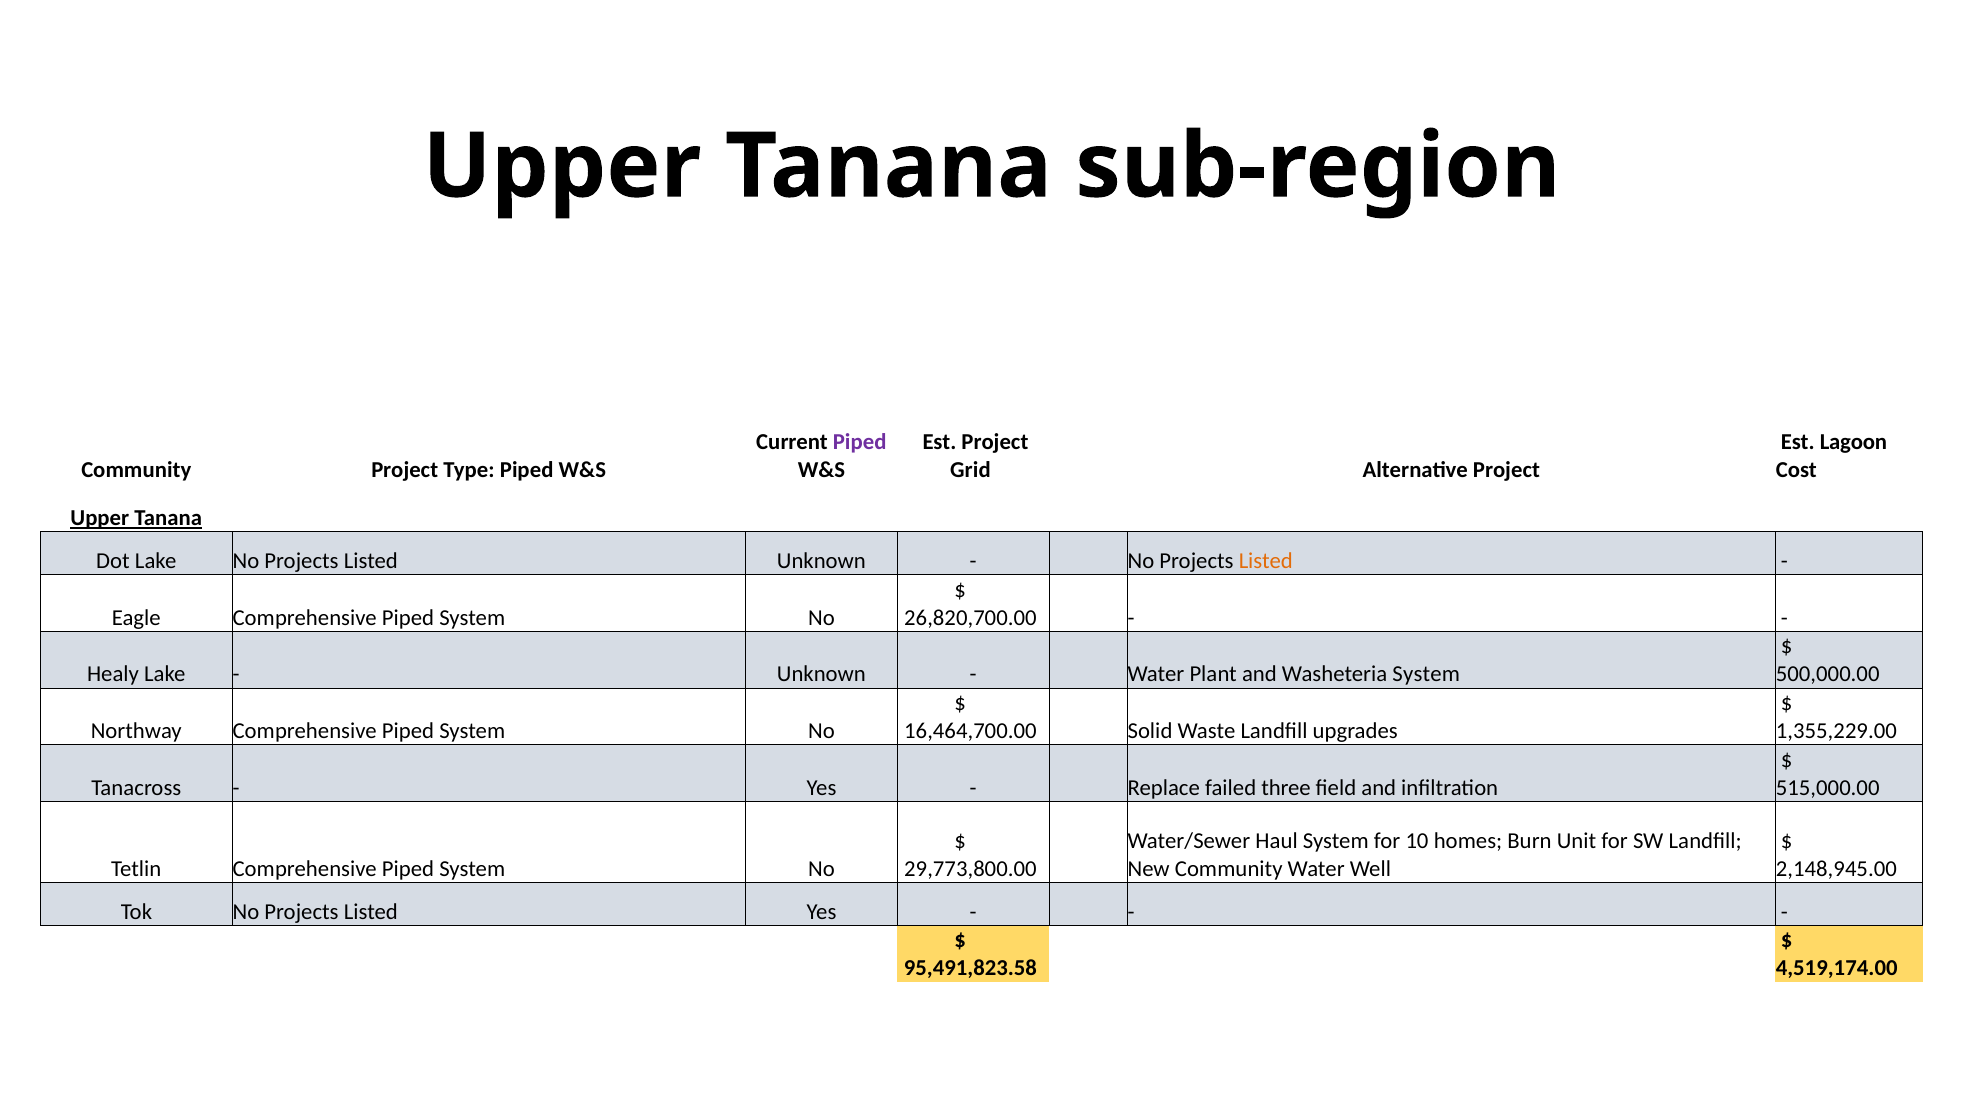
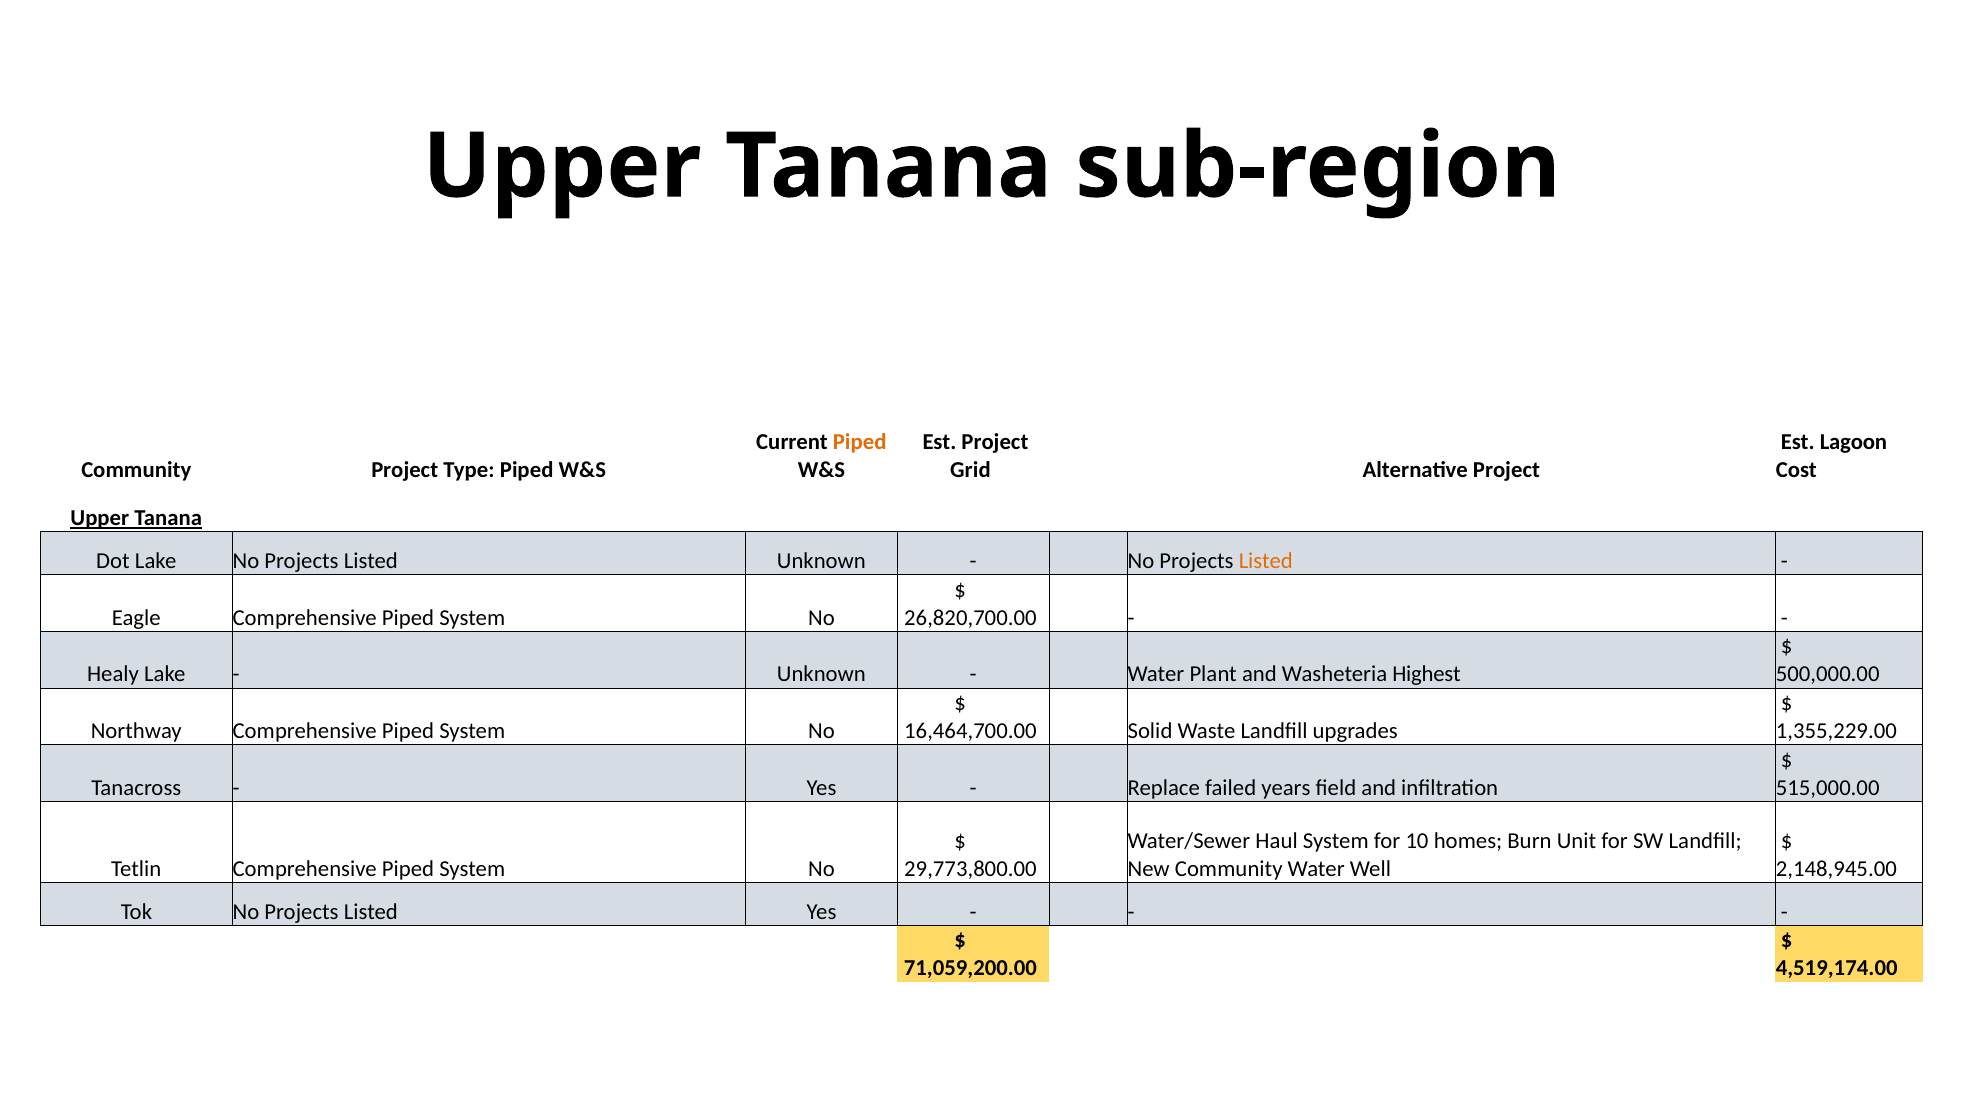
Piped at (860, 442) colour: purple -> orange
Washeteria System: System -> Highest
three: three -> years
95,491,823.58: 95,491,823.58 -> 71,059,200.00
